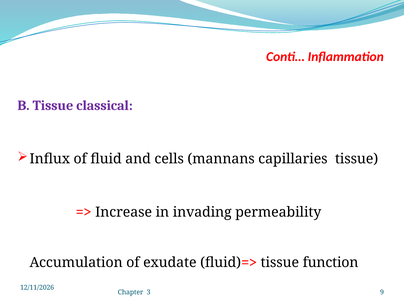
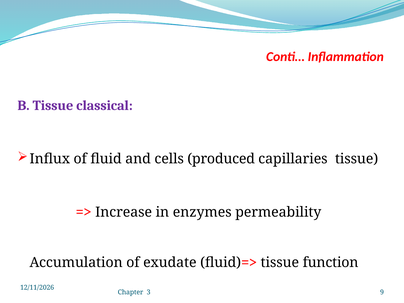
mannans: mannans -> produced
invading: invading -> enzymes
